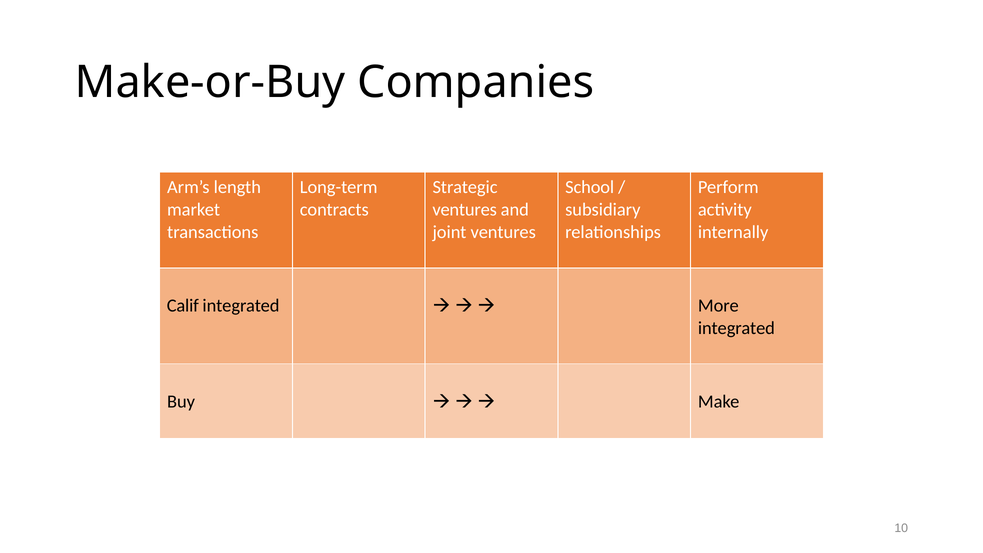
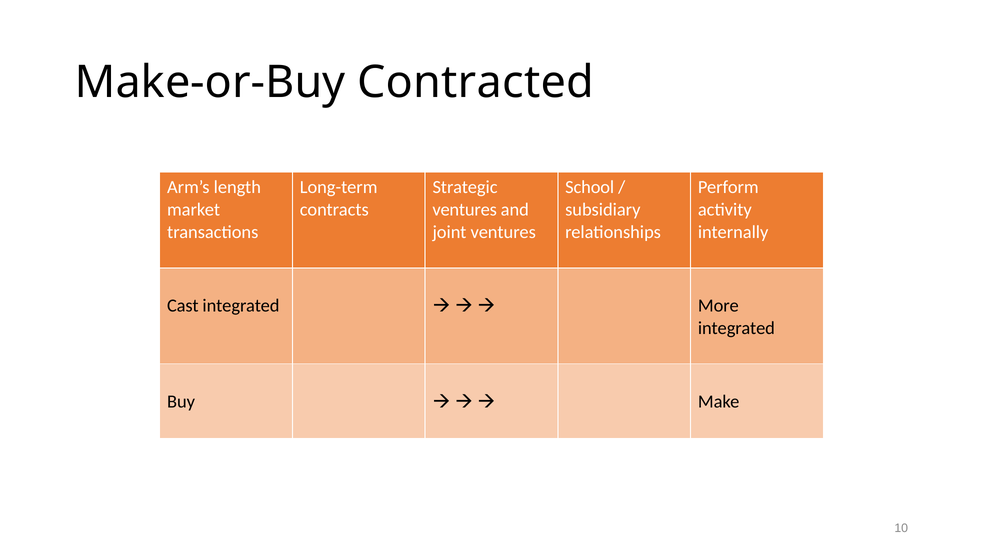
Companies: Companies -> Contracted
Calif: Calif -> Cast
